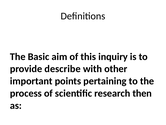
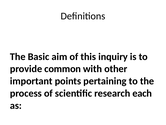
describe: describe -> common
then: then -> each
